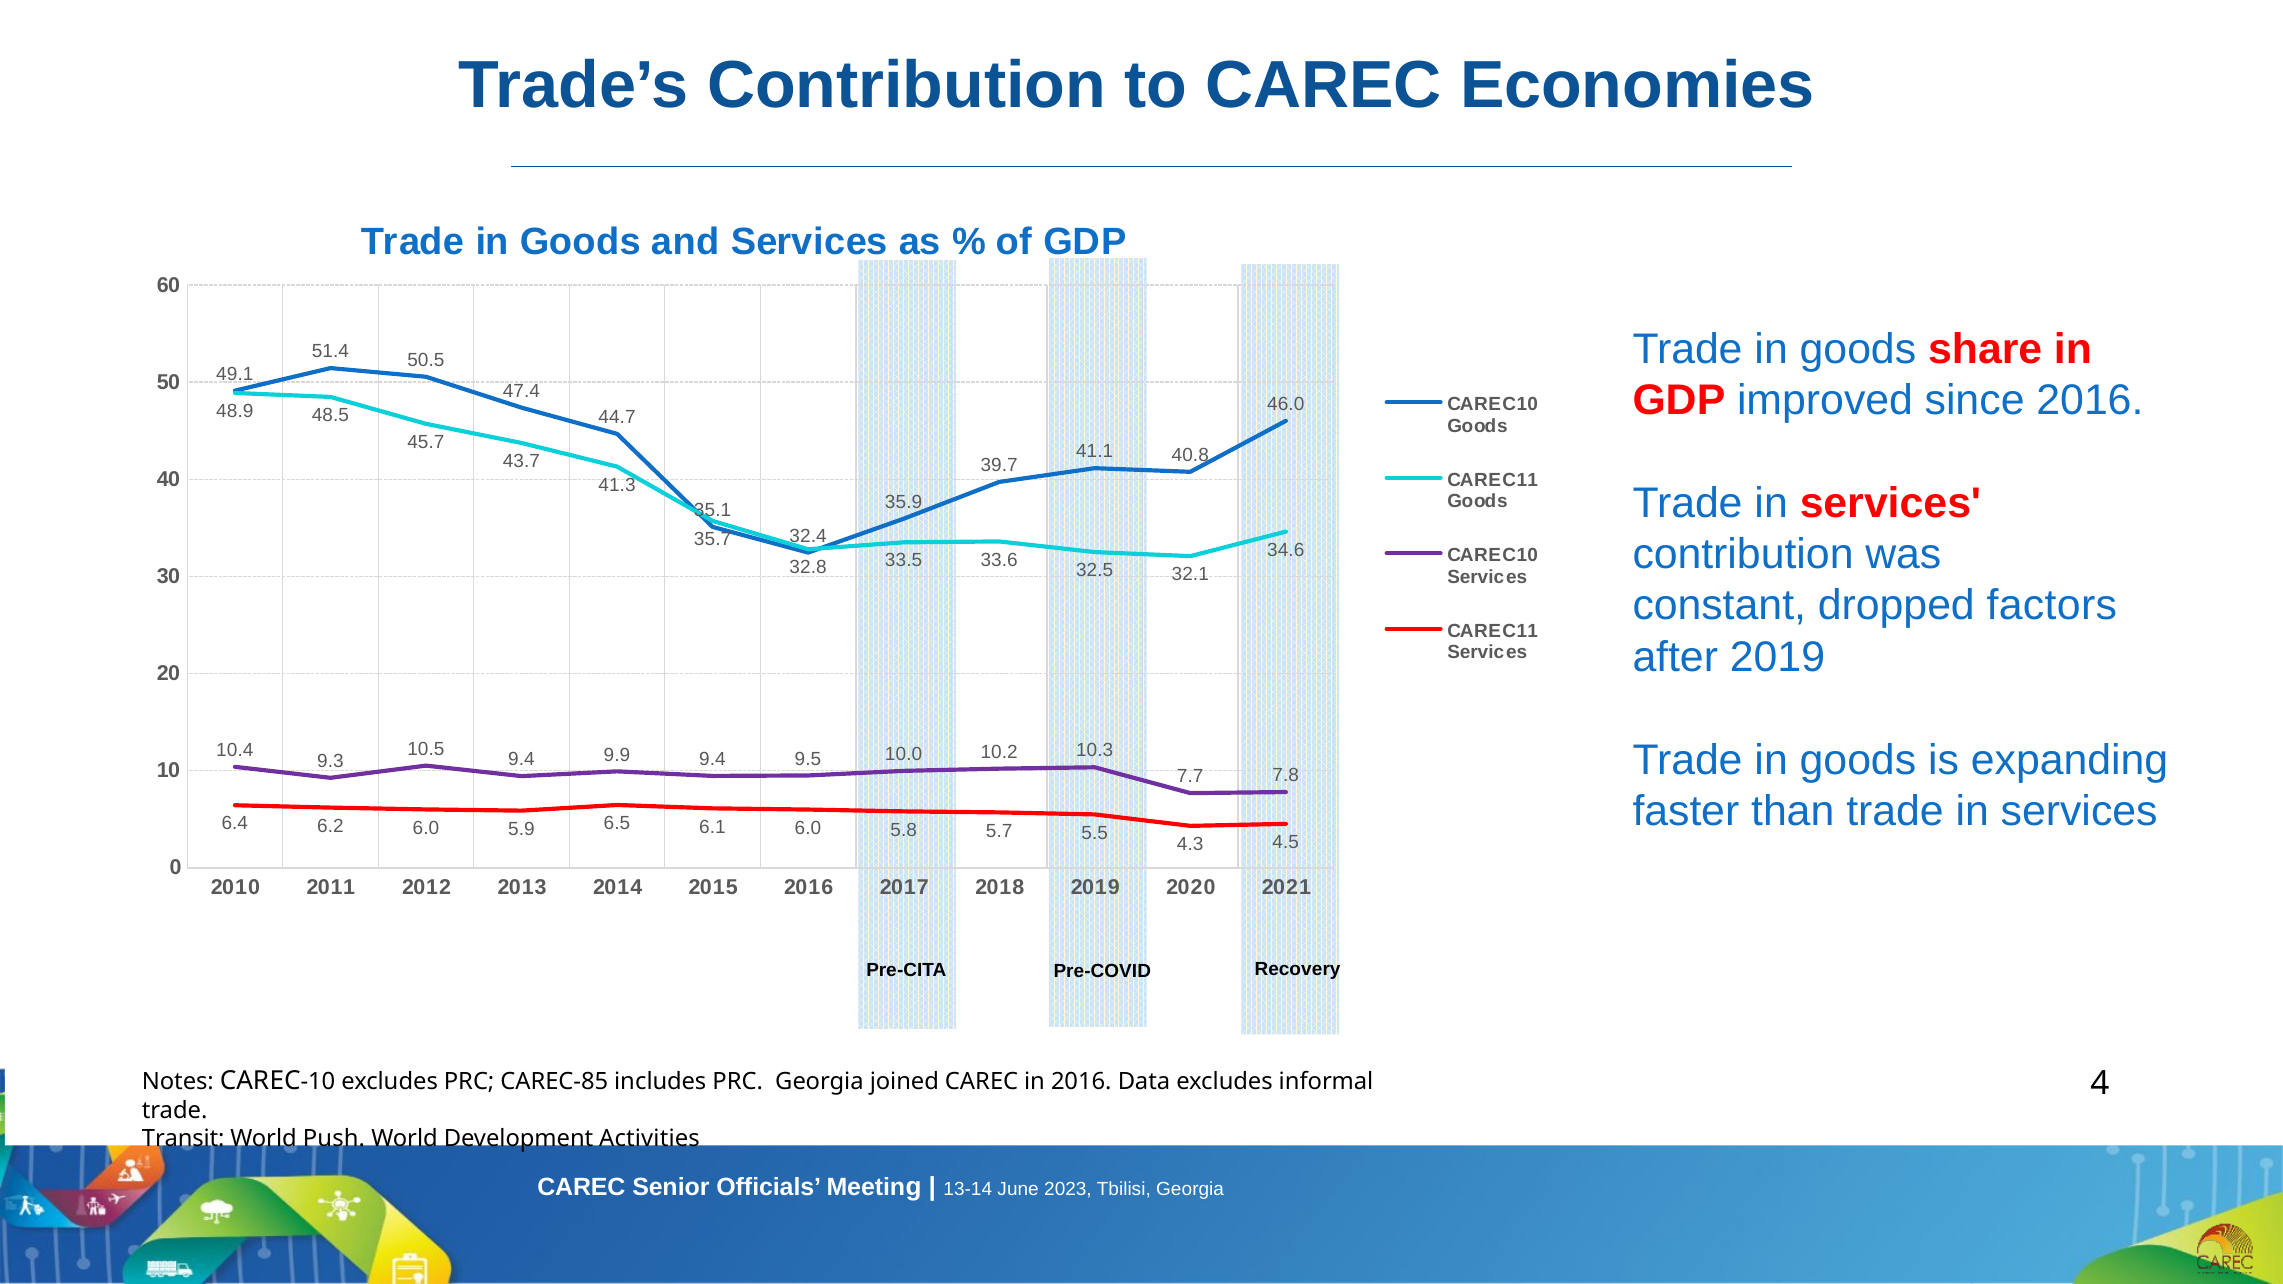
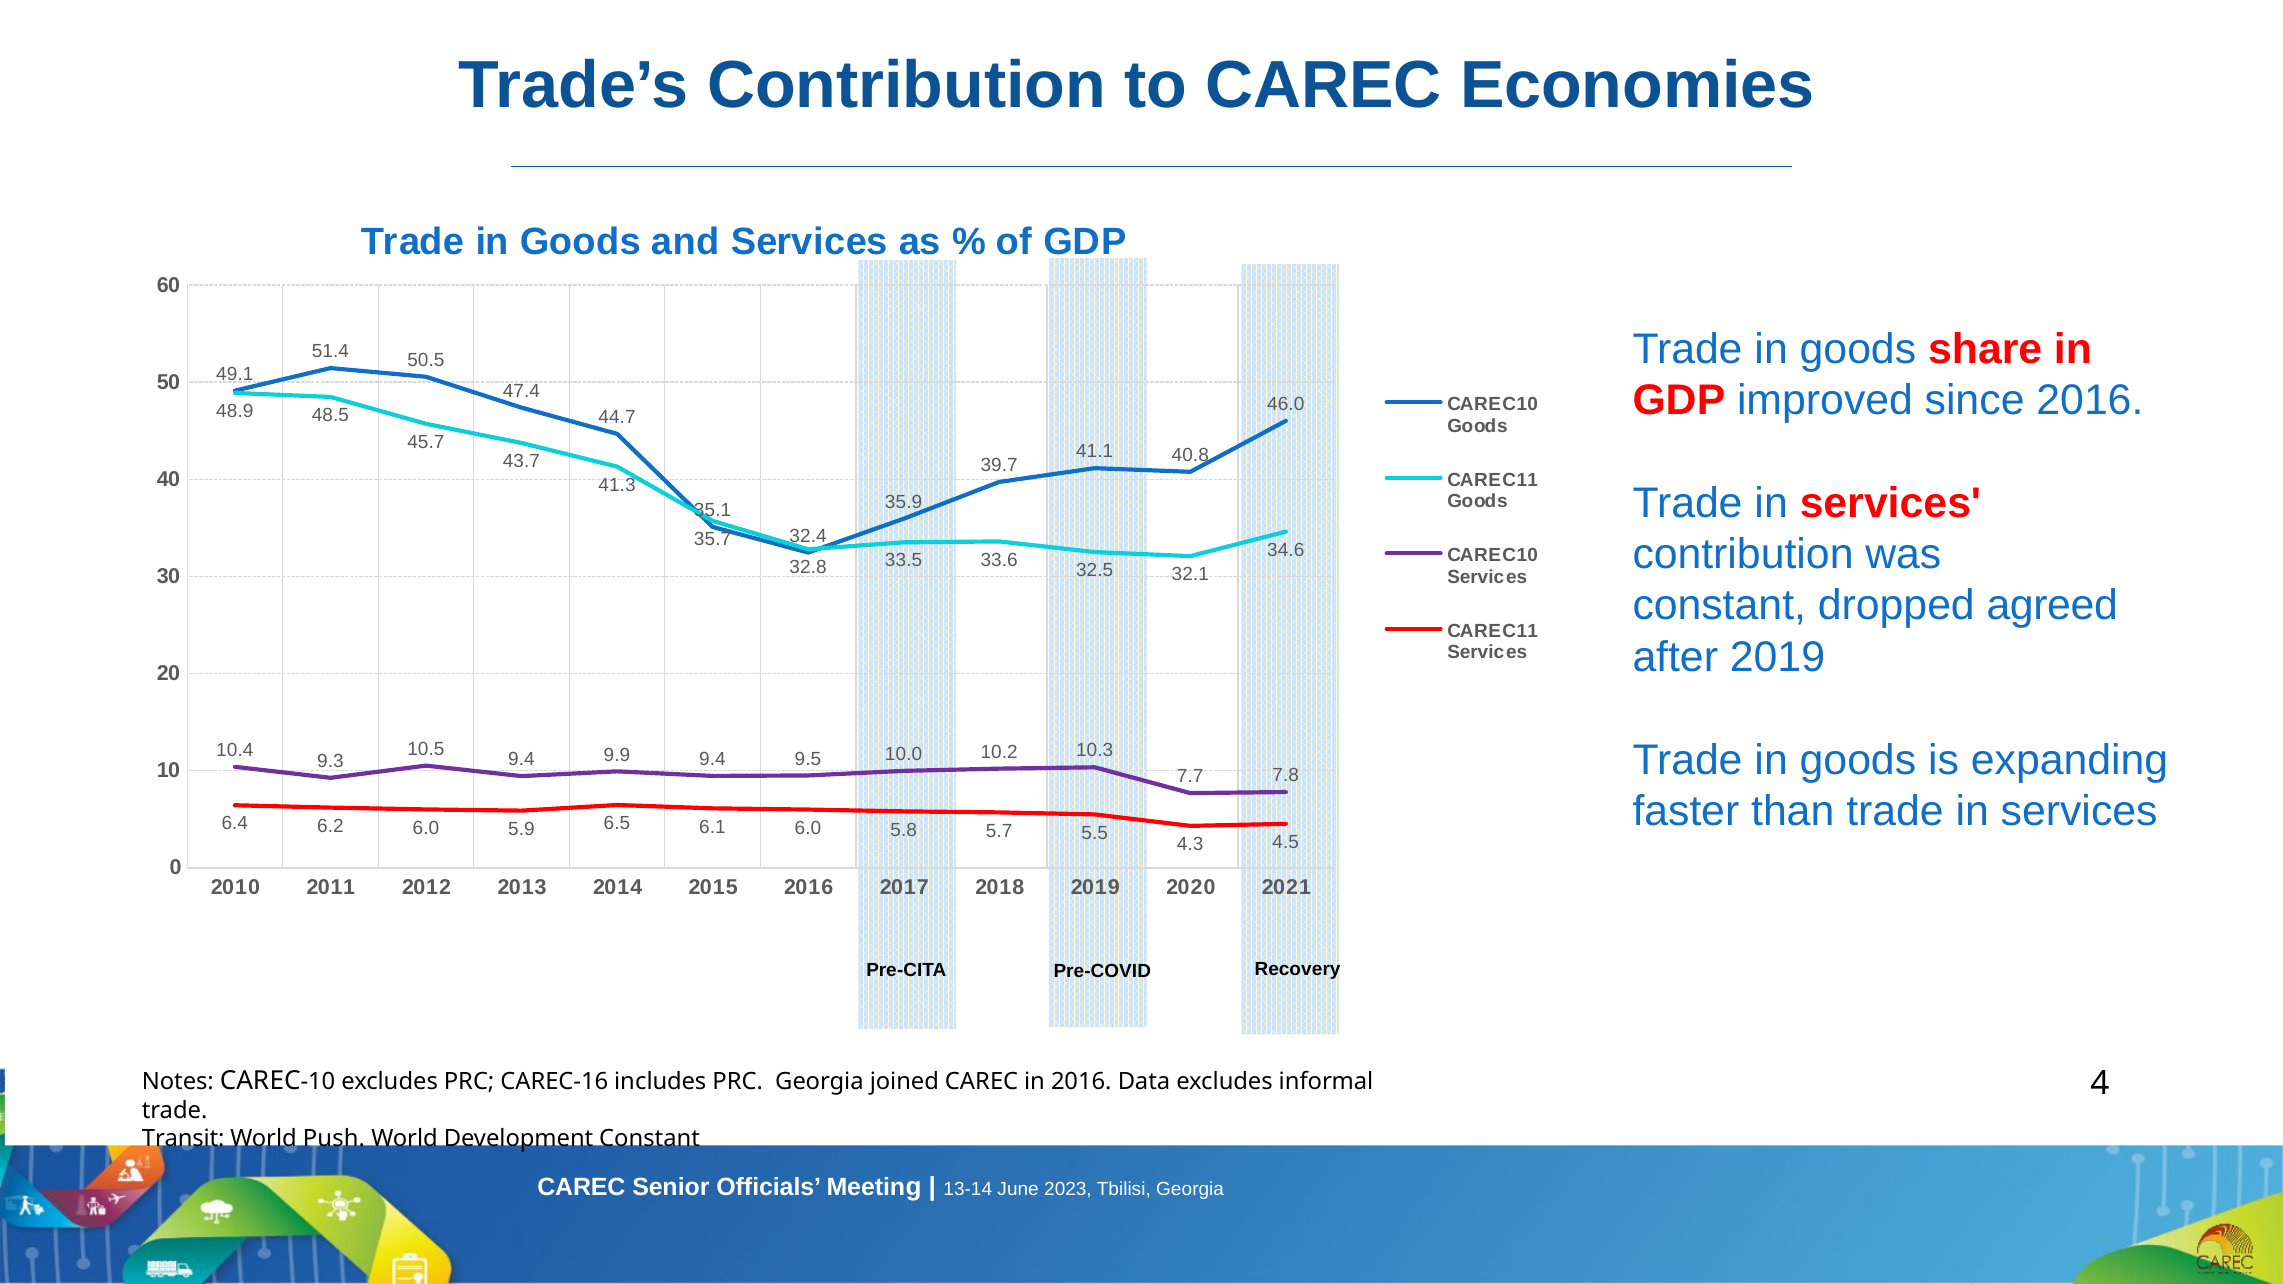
factors: factors -> agreed
CAREC-85: CAREC-85 -> CAREC-16
Development Activities: Activities -> Constant
